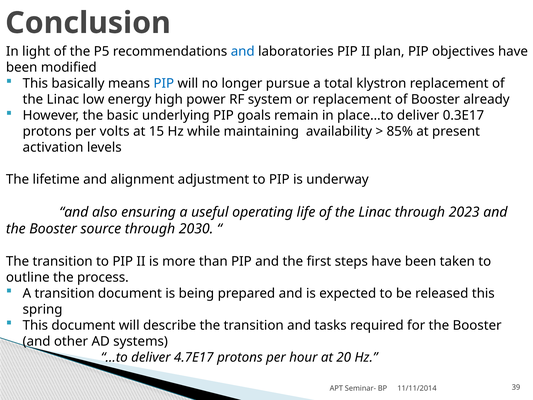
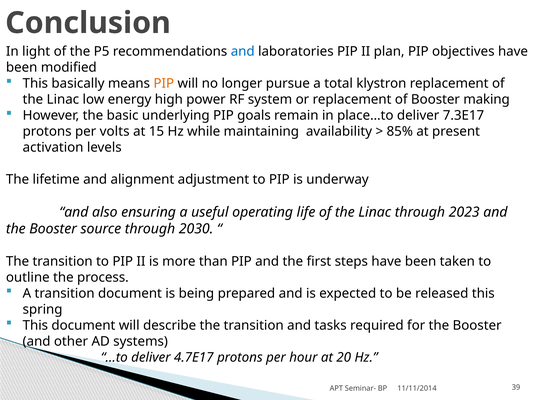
PIP at (164, 83) colour: blue -> orange
already: already -> making
0.3E17: 0.3E17 -> 7.3E17
